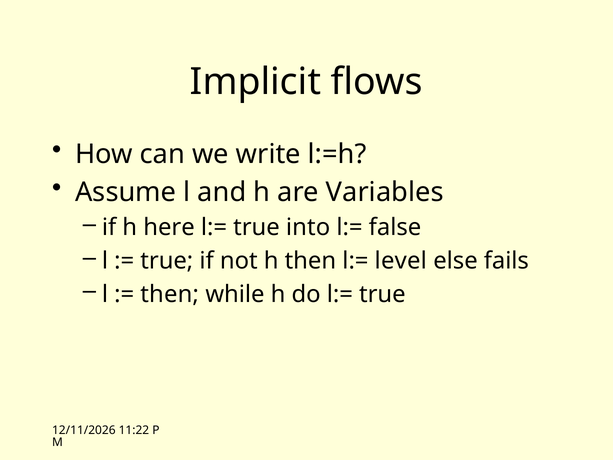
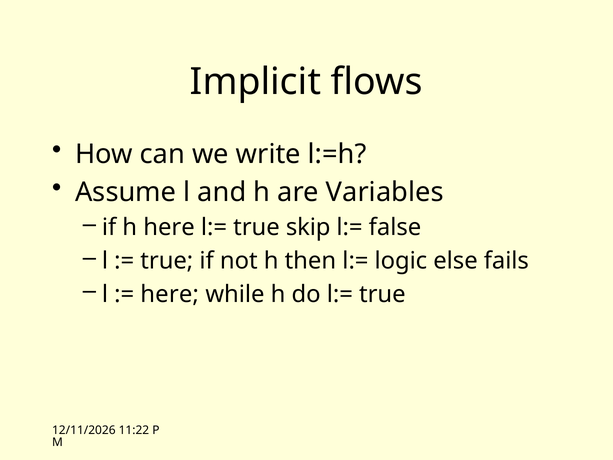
into: into -> skip
level: level -> logic
then at (170, 294): then -> here
